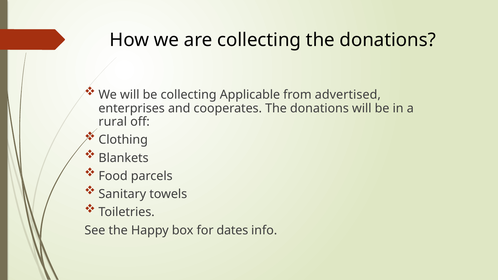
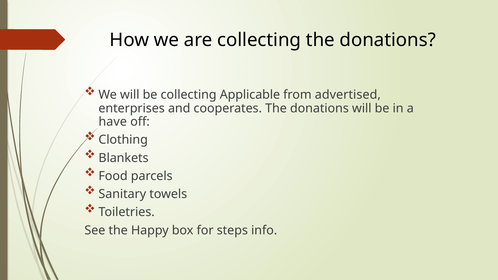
rural: rural -> have
dates: dates -> steps
